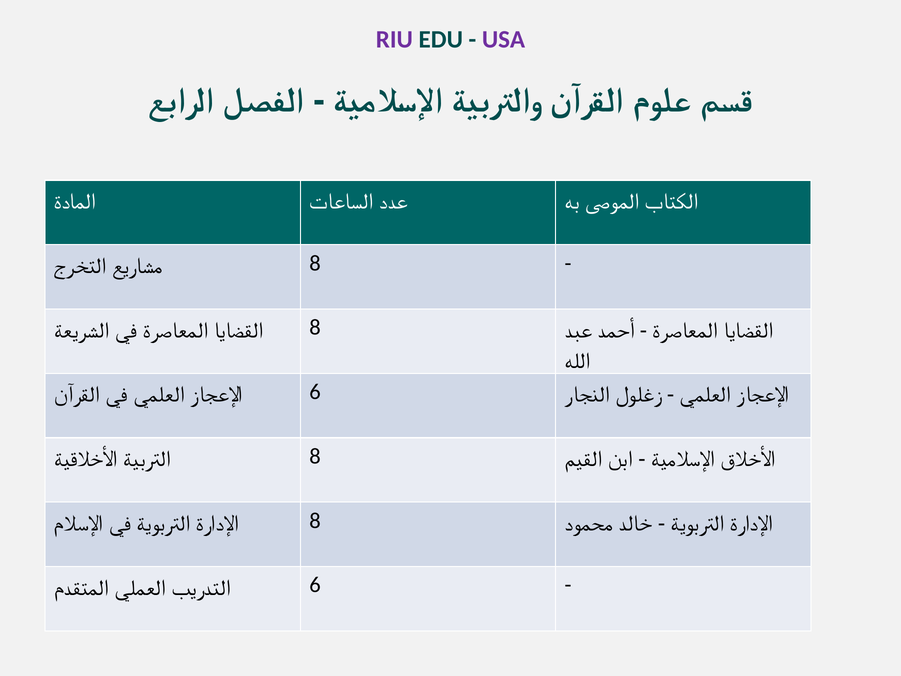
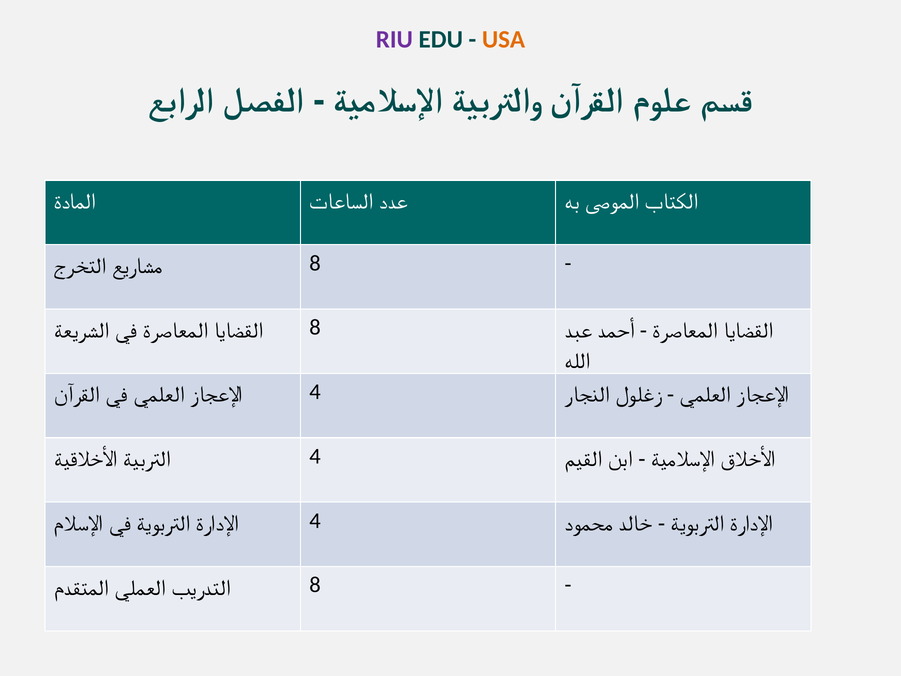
USA colour: purple -> orange
6 at (315, 392): 6 -> 4
8 at (315, 456): 8 -> 4
8 at (315, 520): 8 -> 4
6 at (315, 585): 6 -> 8
